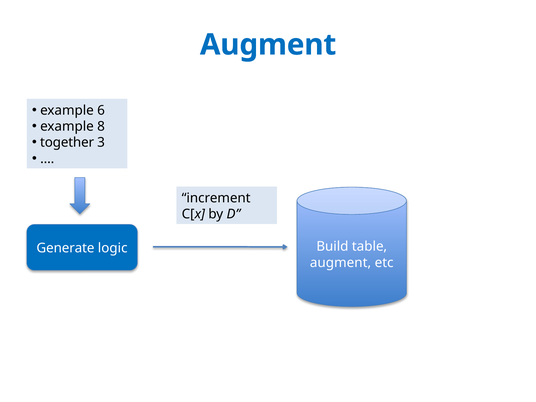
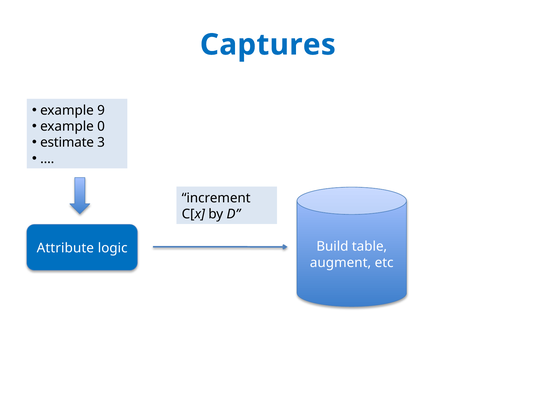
Augment at (268, 45): Augment -> Captures
6: 6 -> 9
8: 8 -> 0
together: together -> estimate
Generate: Generate -> Attribute
